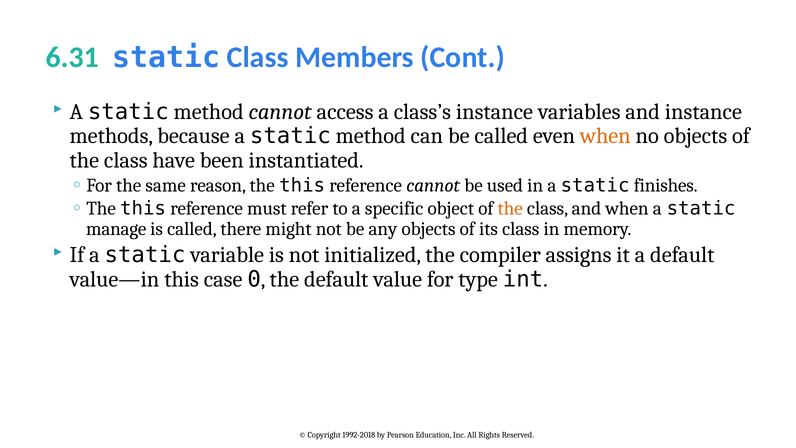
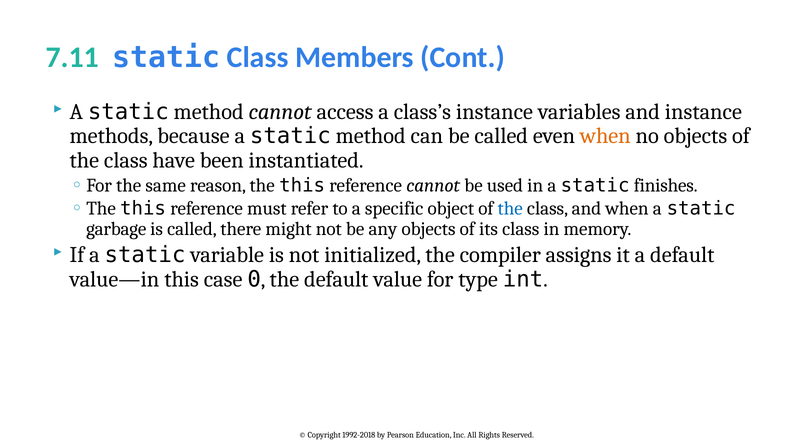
6.31: 6.31 -> 7.11
the at (510, 208) colour: orange -> blue
manage: manage -> garbage
